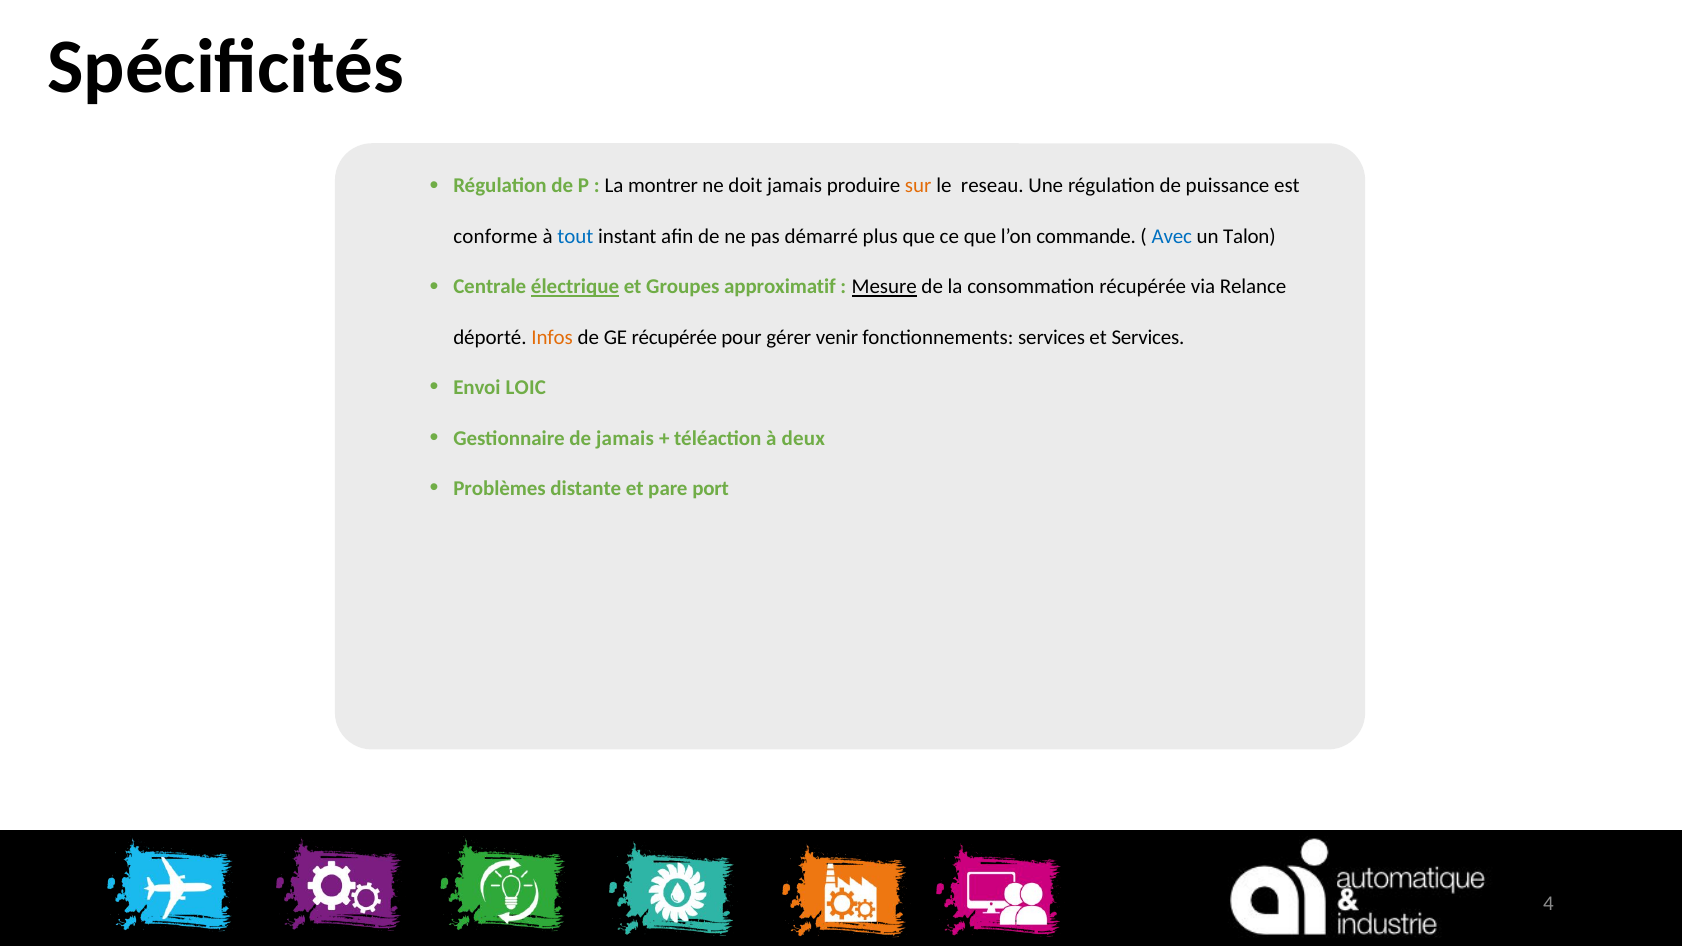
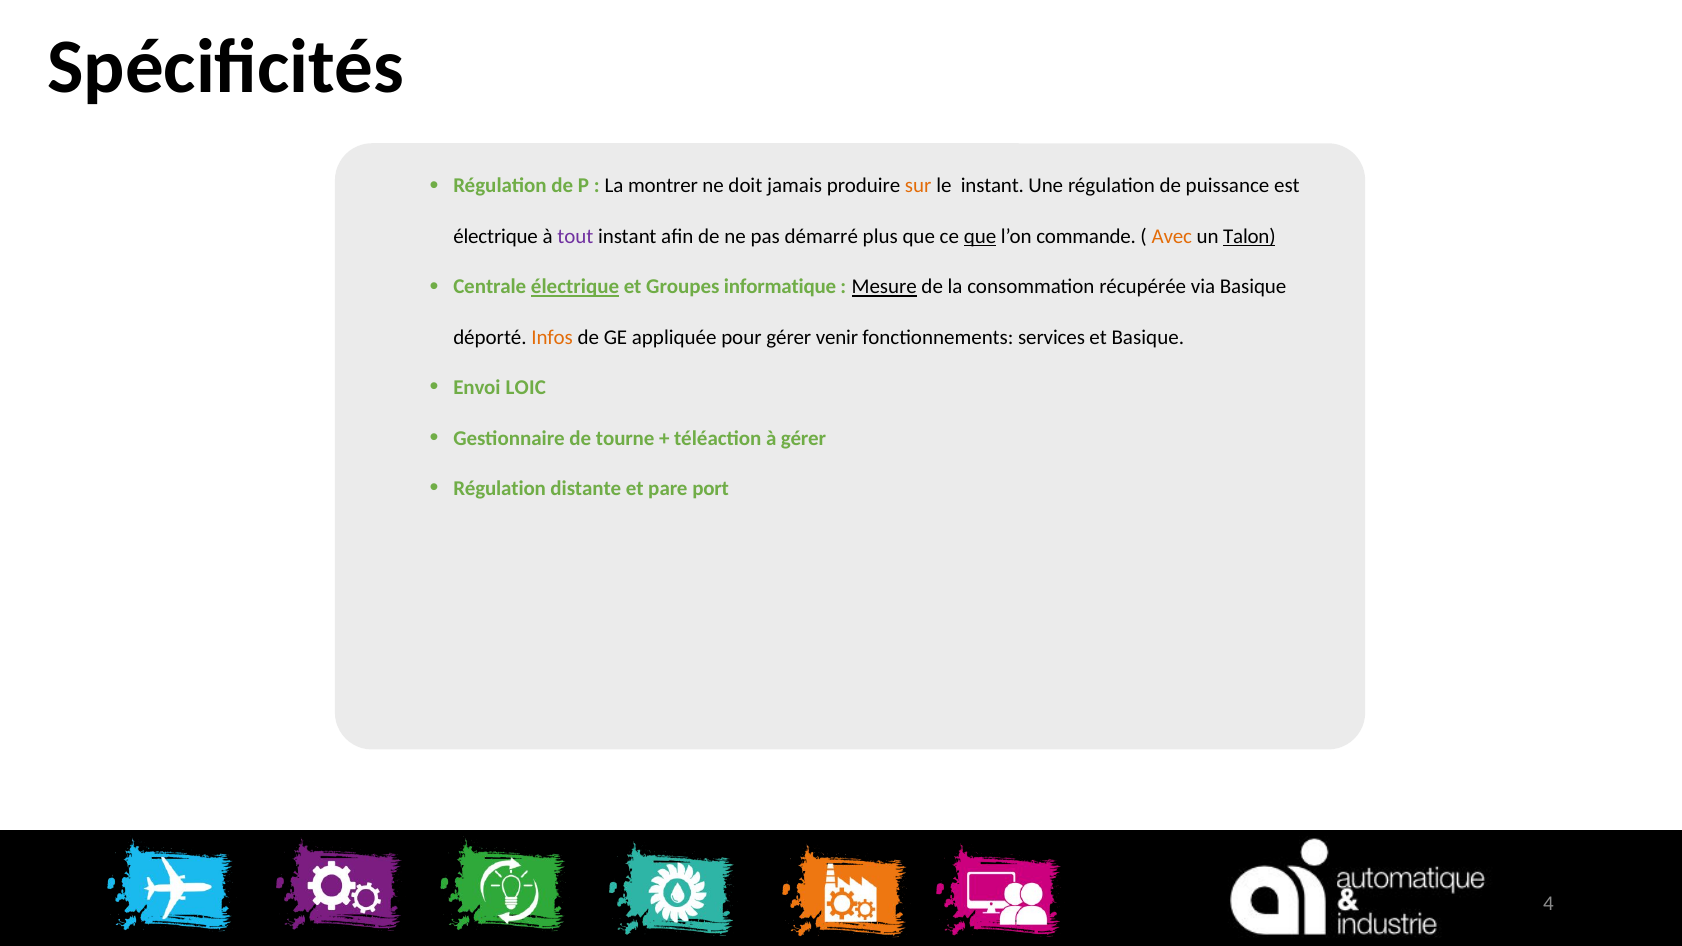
le reseau: reseau -> instant
conforme at (495, 236): conforme -> électrique
tout colour: blue -> purple
que at (980, 236) underline: none -> present
Avec colour: blue -> orange
Talon underline: none -> present
approximatif: approximatif -> informatique
via Relance: Relance -> Basique
GE récupérée: récupérée -> appliquée
et Services: Services -> Basique
de jamais: jamais -> tourne
à deux: deux -> gérer
Problèmes at (500, 489): Problèmes -> Régulation
